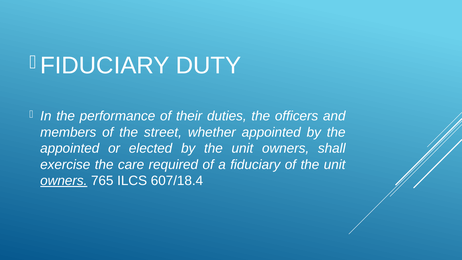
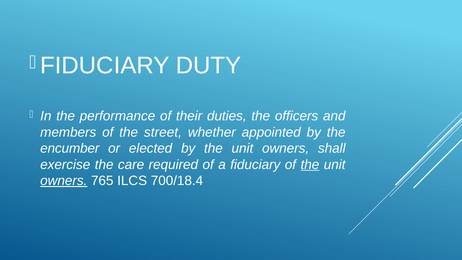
appointed at (70, 148): appointed -> encumber
the at (310, 164) underline: none -> present
607/18.4: 607/18.4 -> 700/18.4
